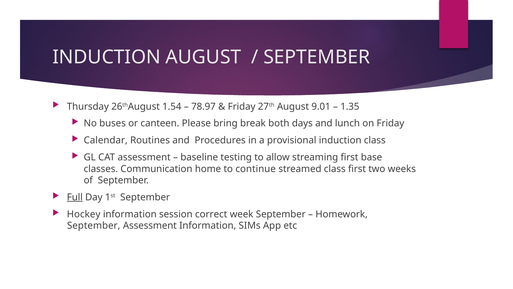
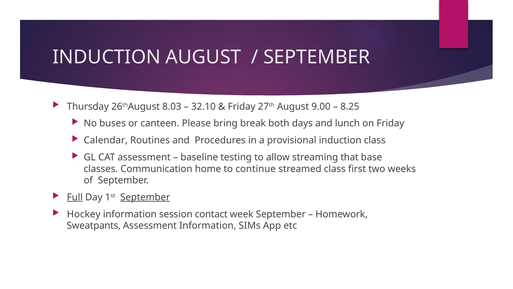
1.54: 1.54 -> 8.03
78.97: 78.97 -> 32.10
9.01: 9.01 -> 9.00
1.35: 1.35 -> 8.25
streaming first: first -> that
September at (145, 197) underline: none -> present
correct: correct -> contact
September at (94, 225): September -> Sweatpants
